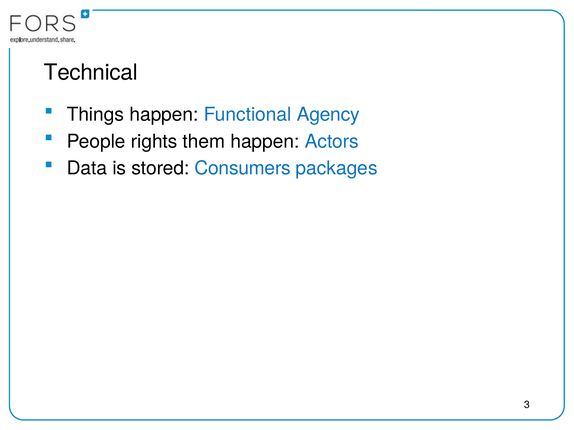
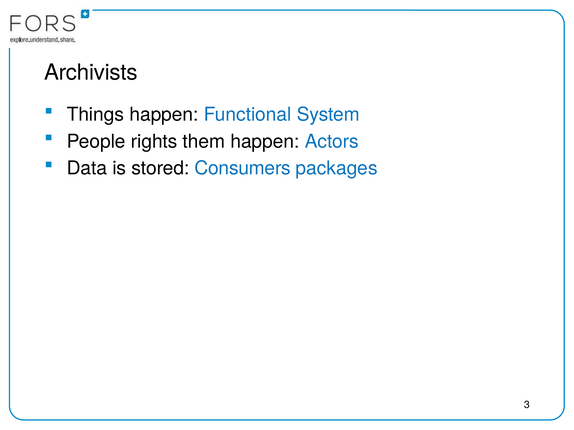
Technical: Technical -> Archivists
Agency: Agency -> System
